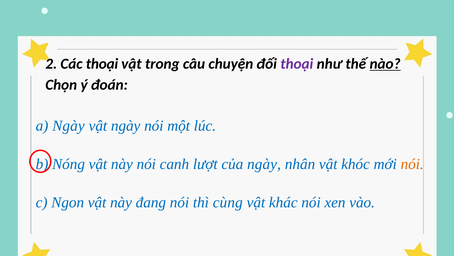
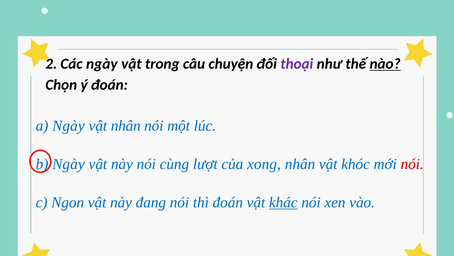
Các thoại: thoại -> ngày
vật ngày: ngày -> nhân
Nóng at (69, 164): Nóng -> Ngày
canh: canh -> cùng
của ngày: ngày -> xong
nói at (412, 164) colour: orange -> red
thì cùng: cùng -> đoán
khác underline: none -> present
